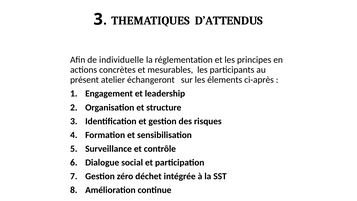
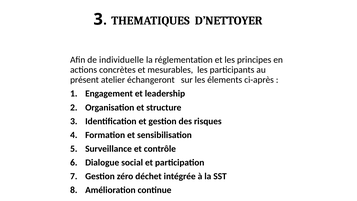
D’ATTENDUS: D’ATTENDUS -> D’NETTOYER
